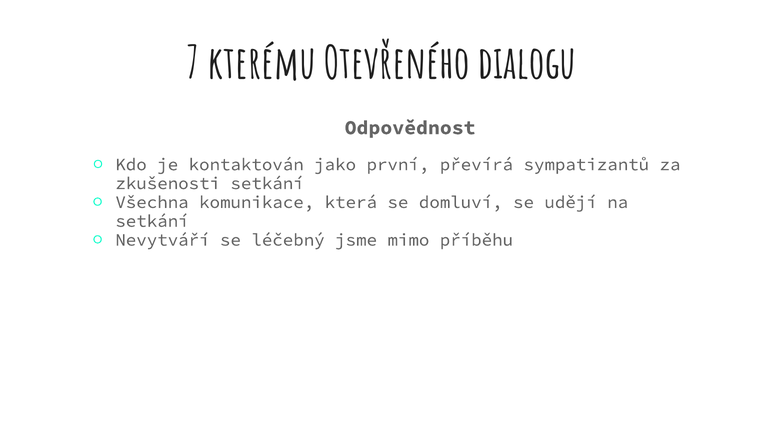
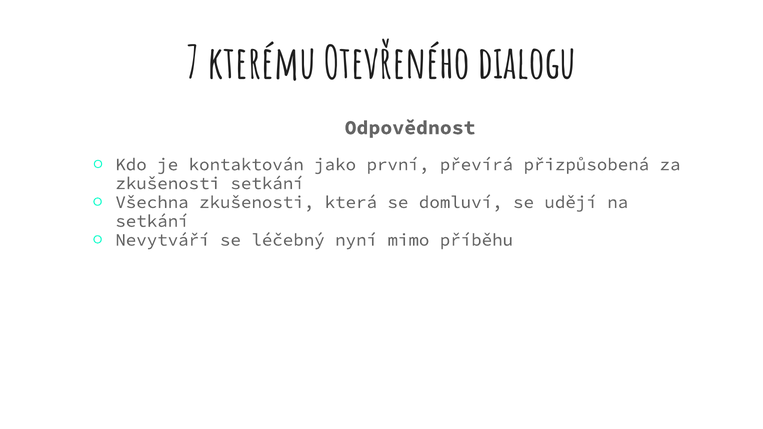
sympatizantů: sympatizantů -> přizpůsobená
Všechna komunikace: komunikace -> zkušenosti
jsme: jsme -> nyní
